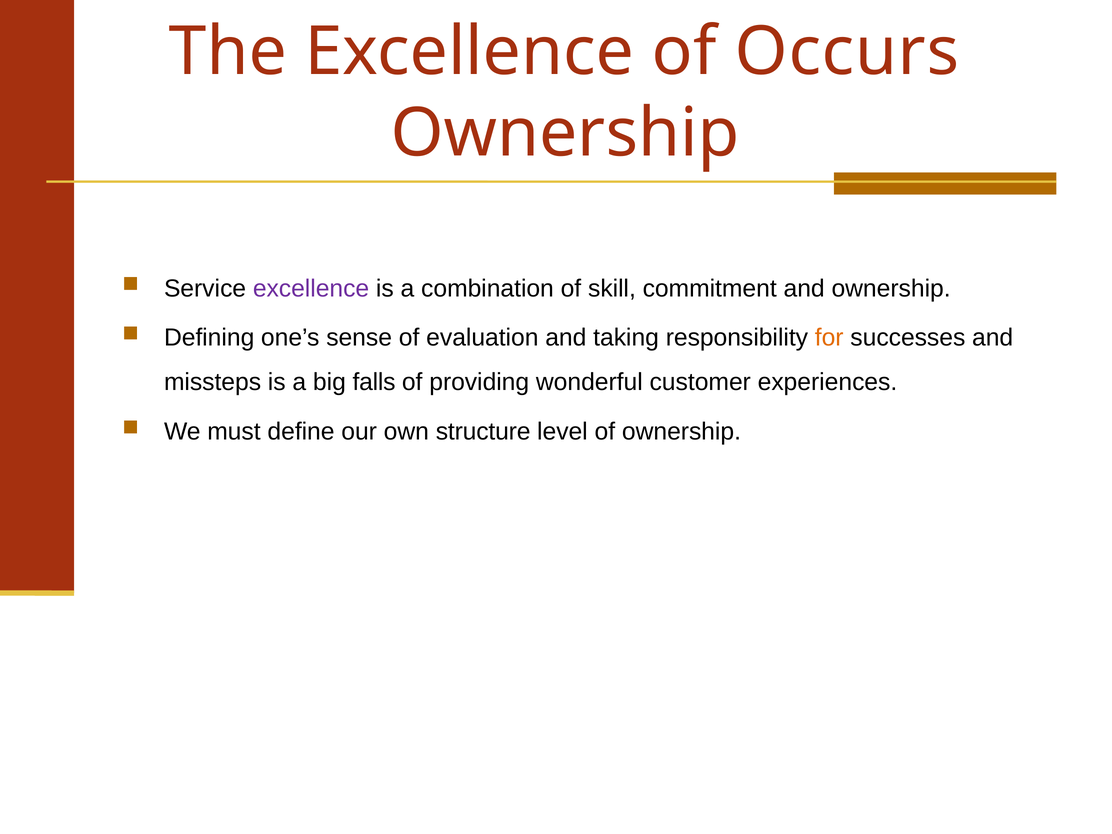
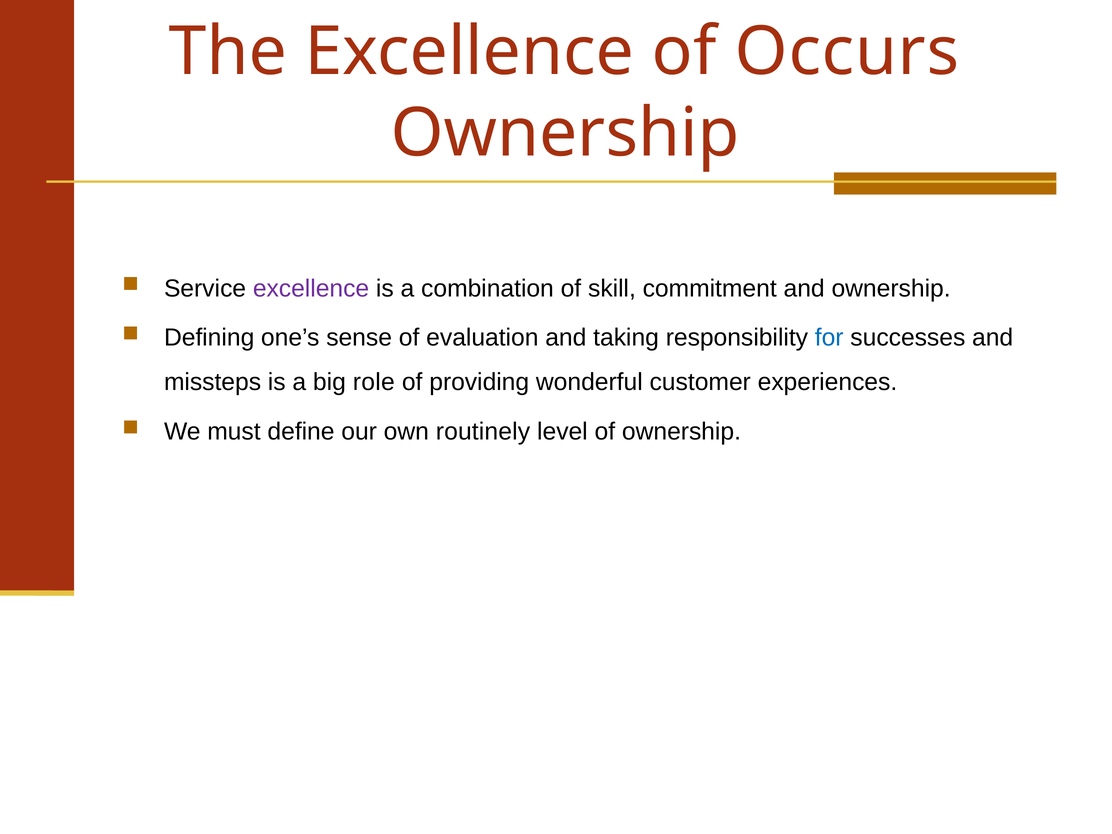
for colour: orange -> blue
falls: falls -> role
structure: structure -> routinely
